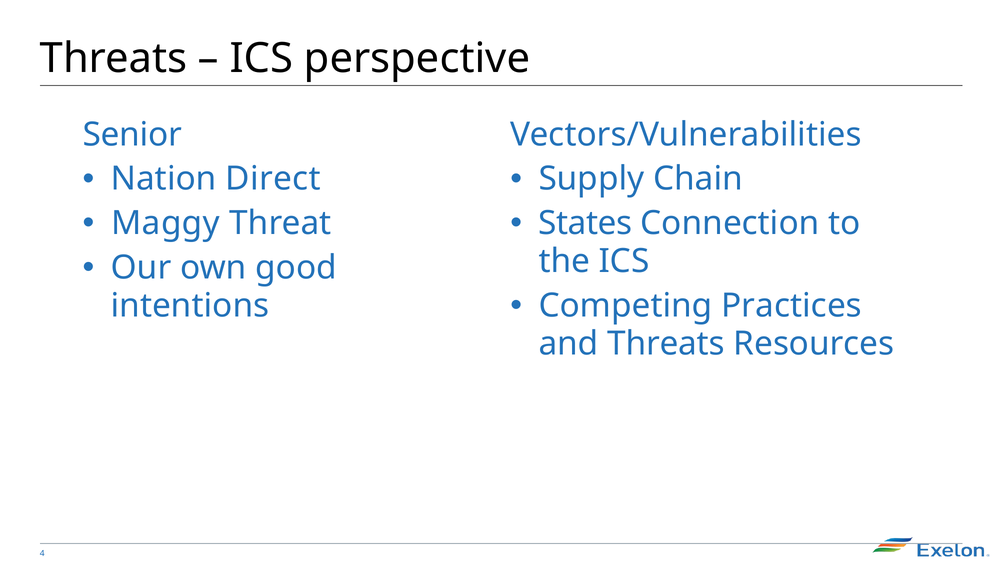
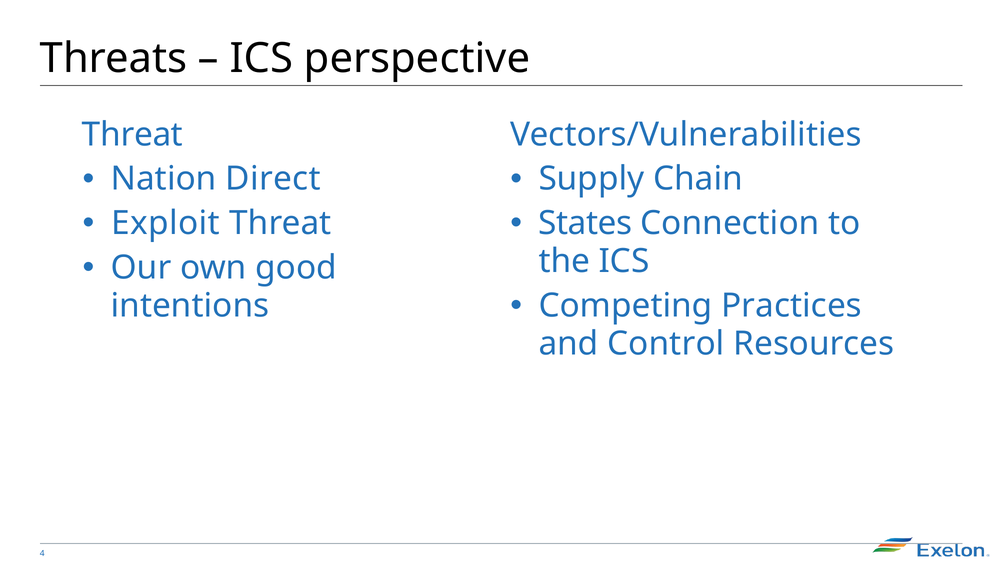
Senior at (132, 135): Senior -> Threat
Maggy: Maggy -> Exploit
and Threats: Threats -> Control
